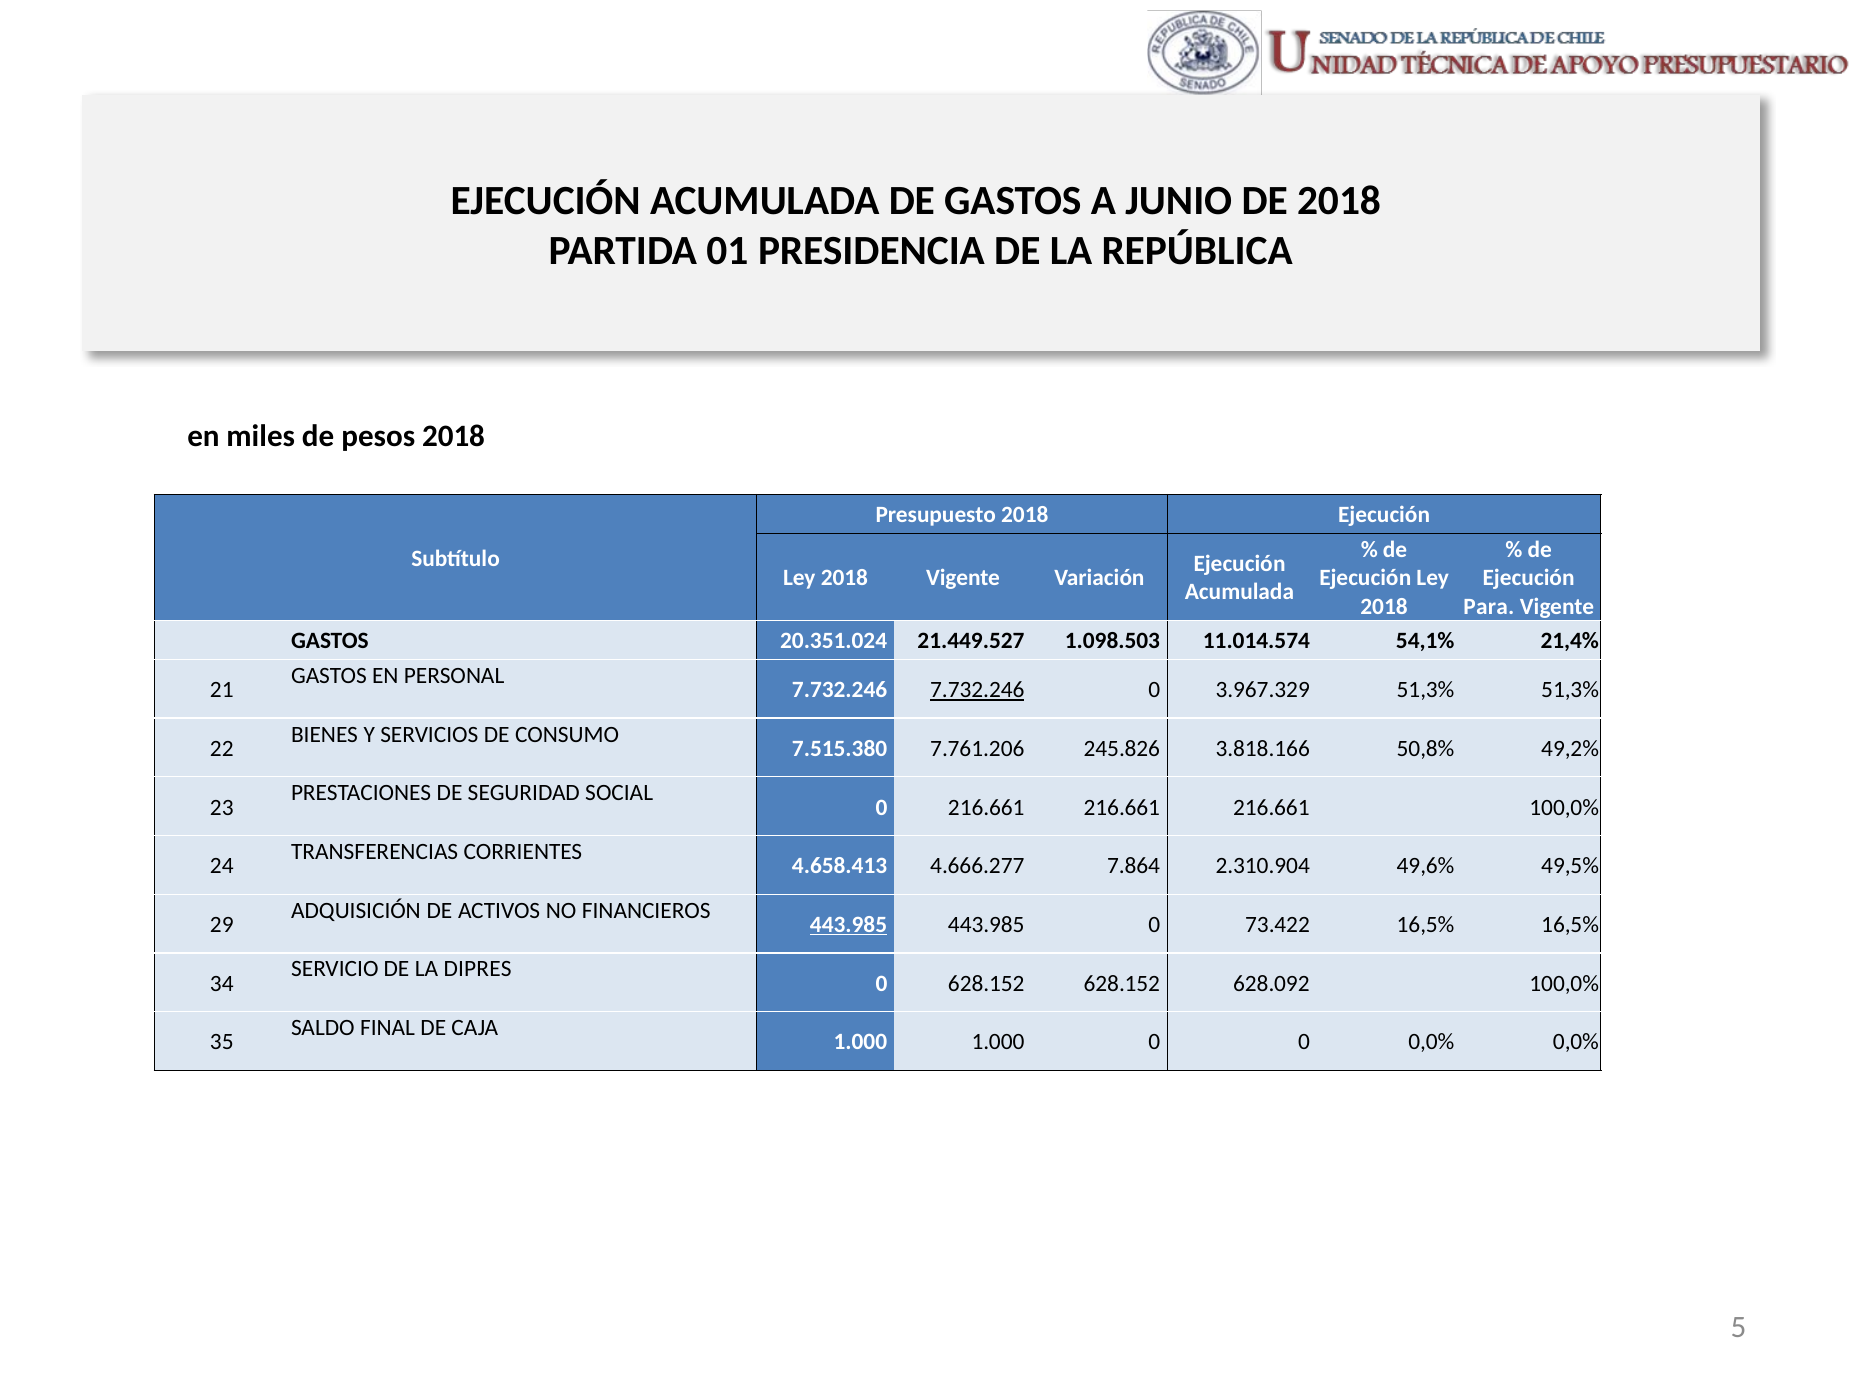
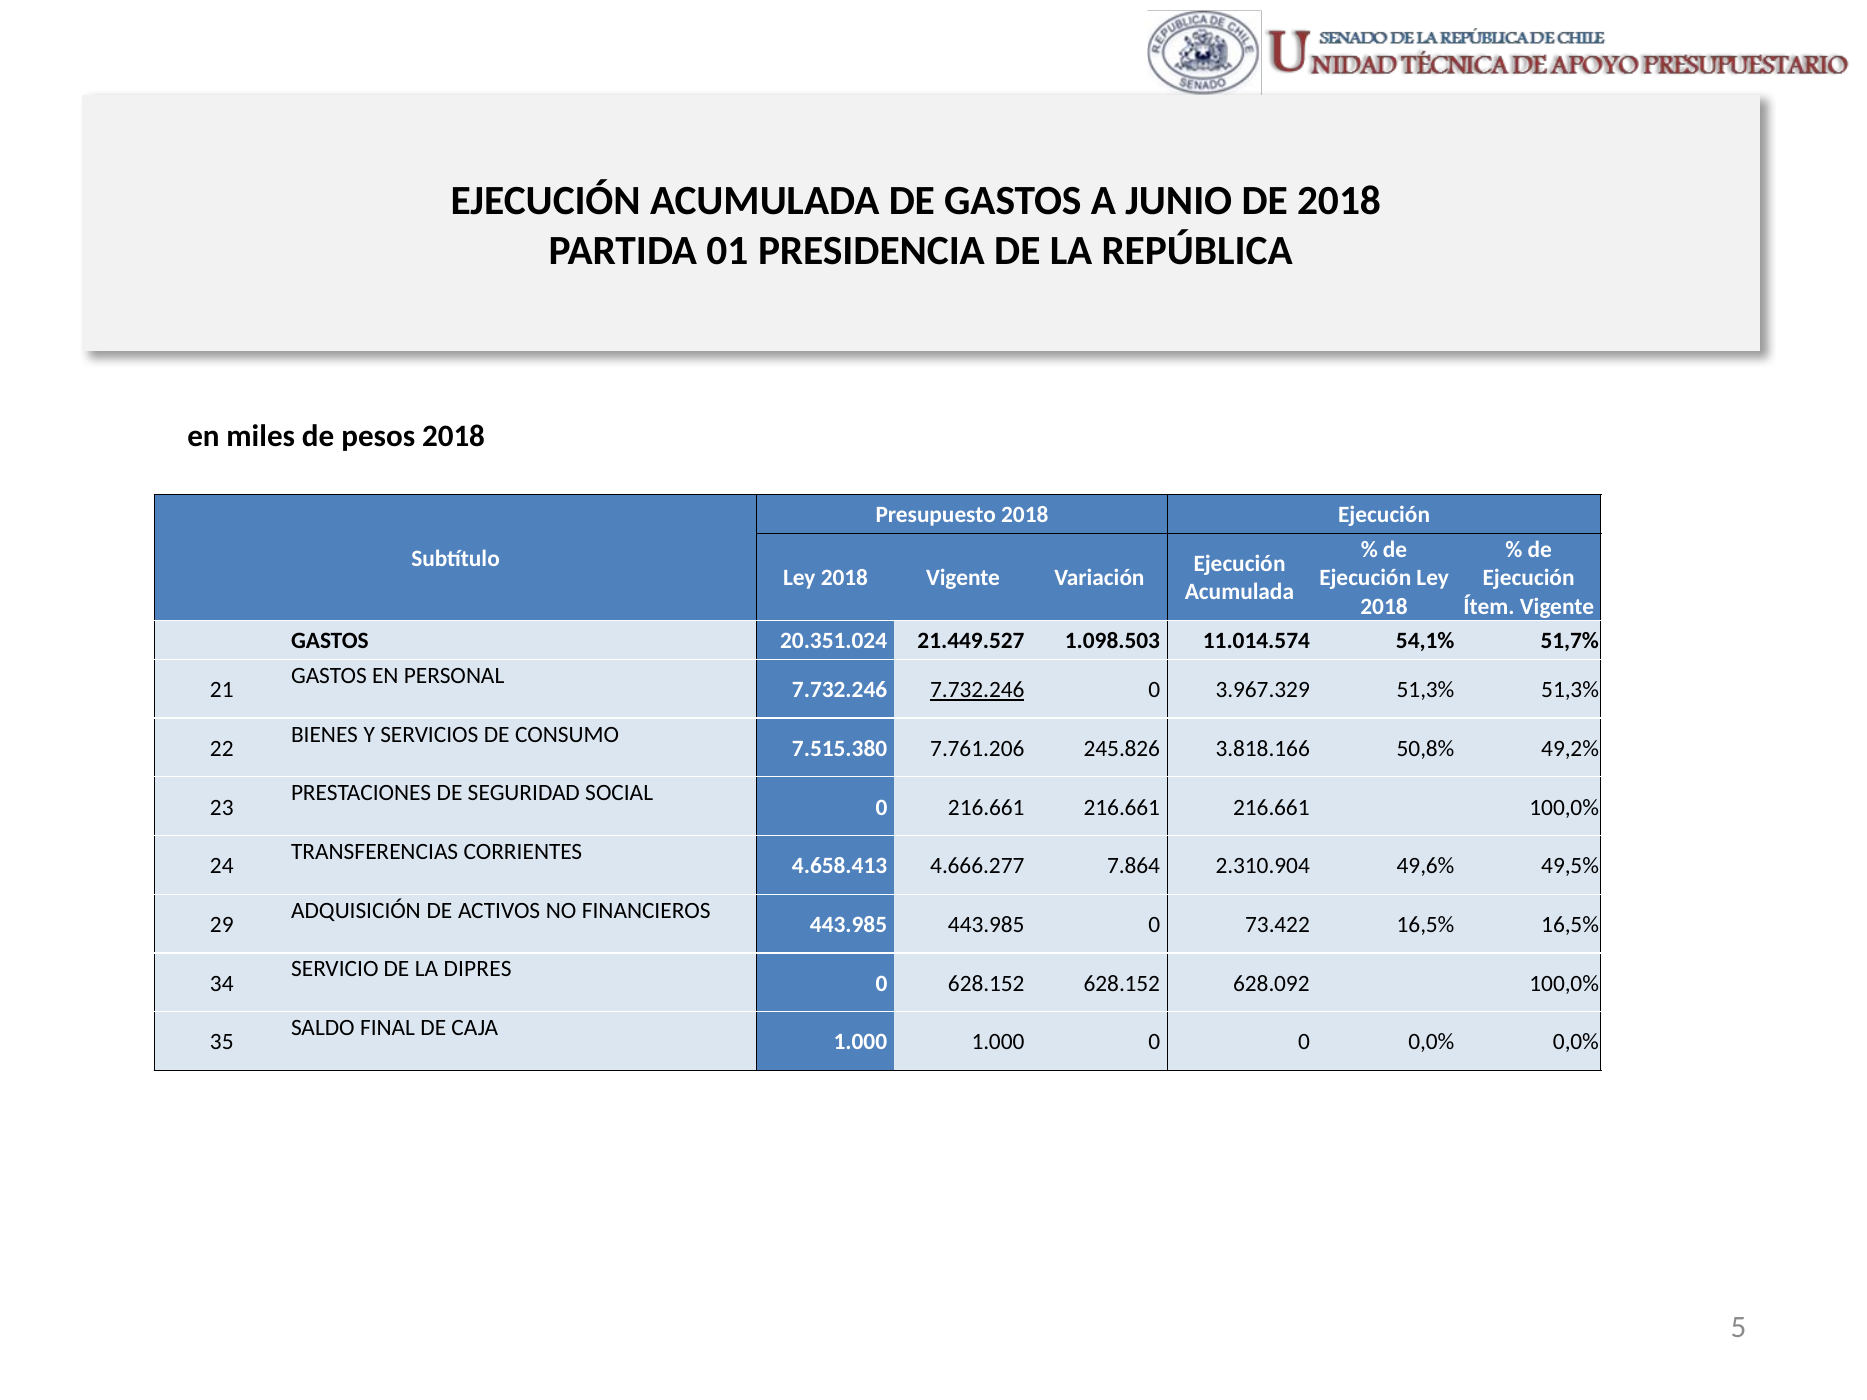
Para: Para -> Ítem
21,4%: 21,4% -> 51,7%
443.985 at (849, 925) underline: present -> none
